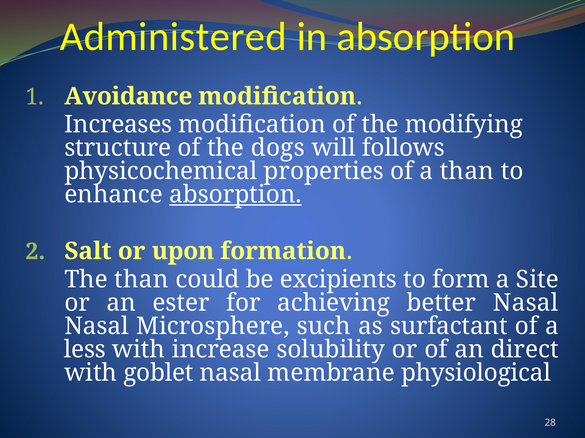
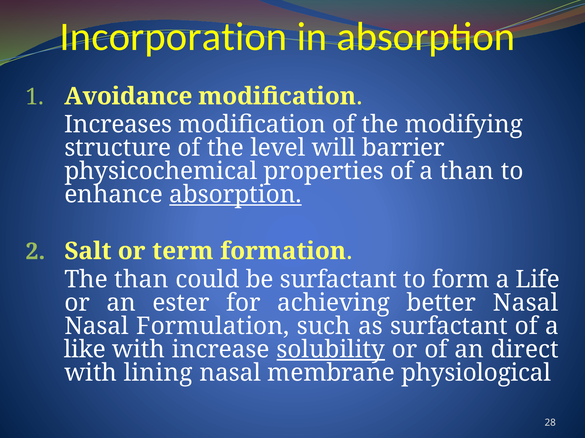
Administered: Administered -> Incorporation
dogs: dogs -> level
follows: follows -> barrier
upon: upon -> term
be excipients: excipients -> surfactant
Site: Site -> Life
Microsphere: Microsphere -> Formulation
less: less -> like
solubility underline: none -> present
goblet: goblet -> lining
